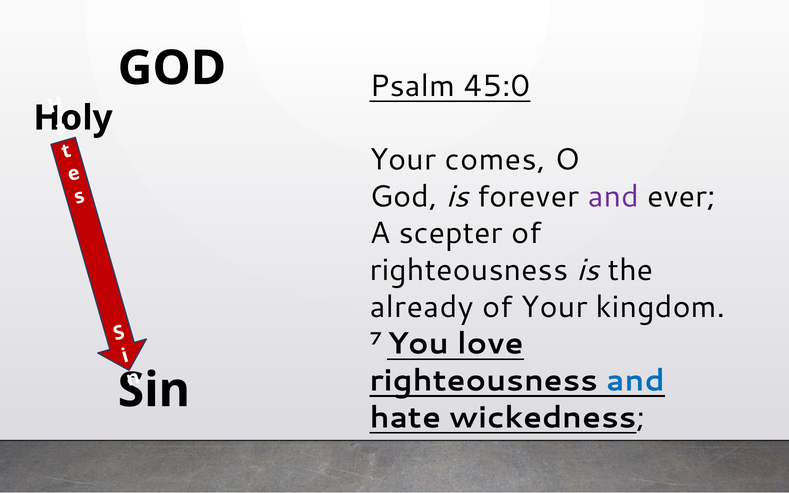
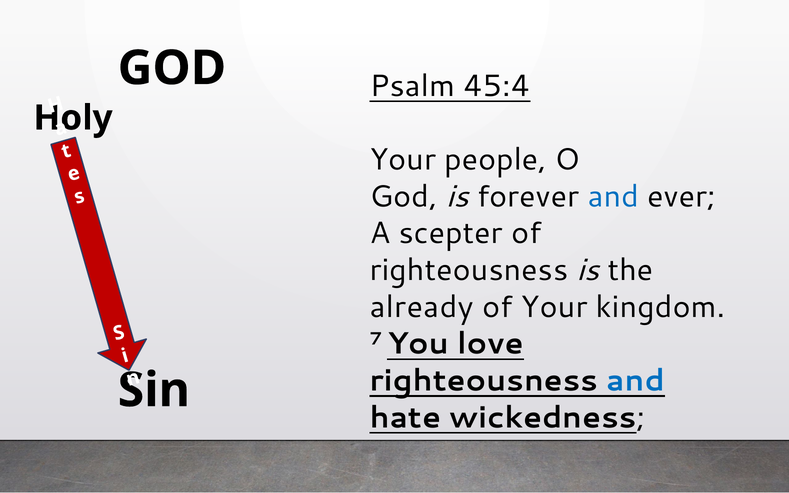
45:0: 45:0 -> 45:4
comes: comes -> people
and at (613, 197) colour: purple -> blue
